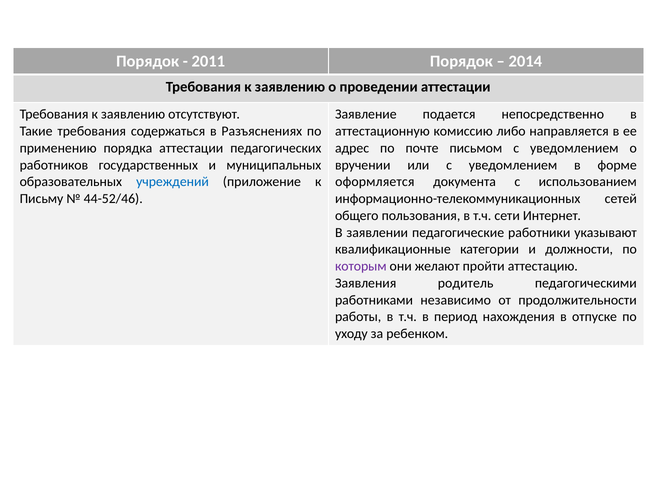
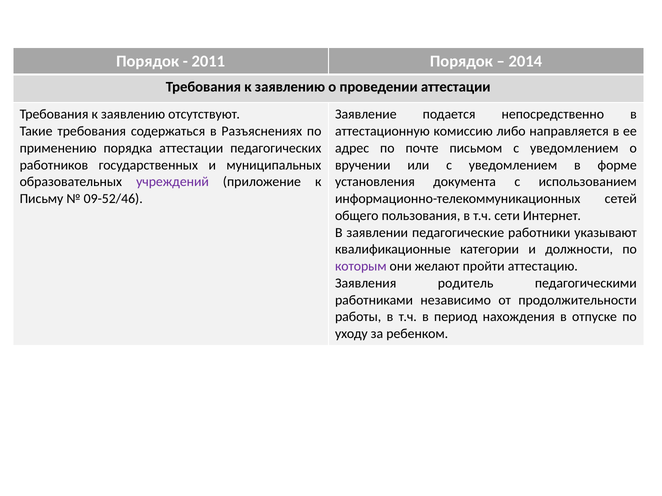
учреждений colour: blue -> purple
оформляется: оформляется -> установления
44-52/46: 44-52/46 -> 09-52/46
